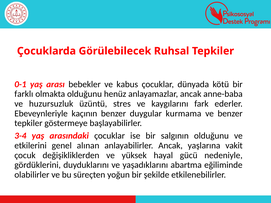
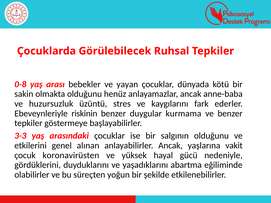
0-1: 0-1 -> 0-8
kabus: kabus -> yayan
farklı: farklı -> sakin
kaçının: kaçının -> riskinin
3-4: 3-4 -> 3-3
değişikliklerden: değişikliklerden -> koronavirüsten
